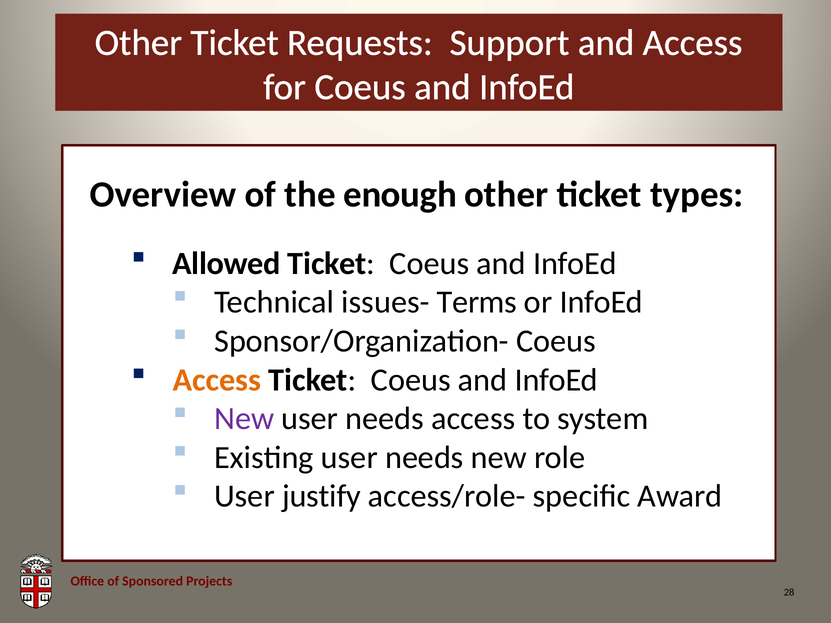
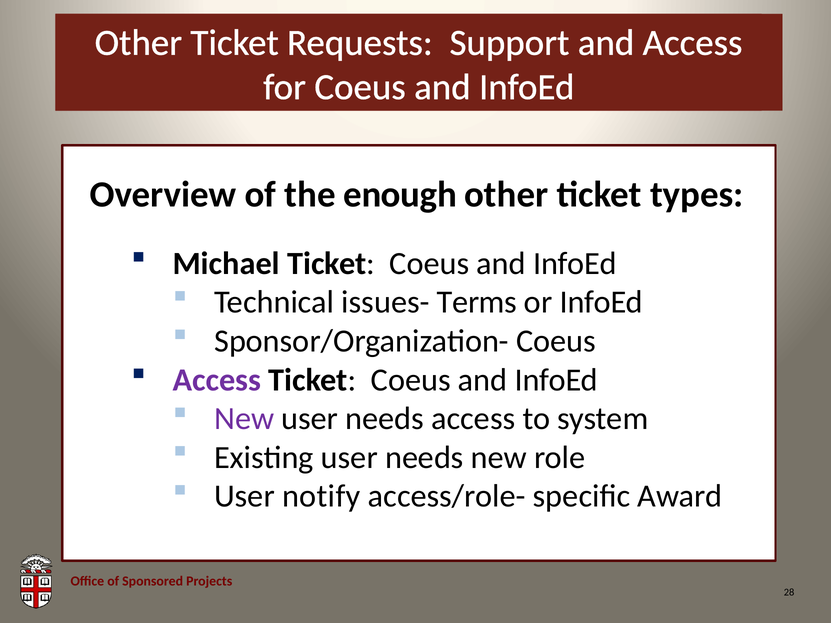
Allowed: Allowed -> Michael
Access at (217, 380) colour: orange -> purple
justify: justify -> notify
